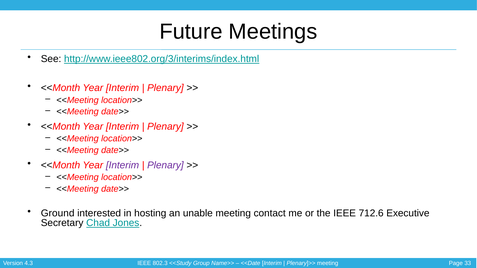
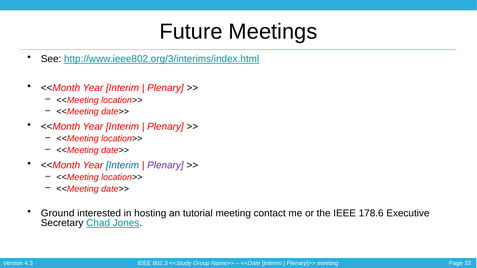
Interim at (123, 165) colour: purple -> blue
unable: unable -> tutorial
712.6: 712.6 -> 178.6
